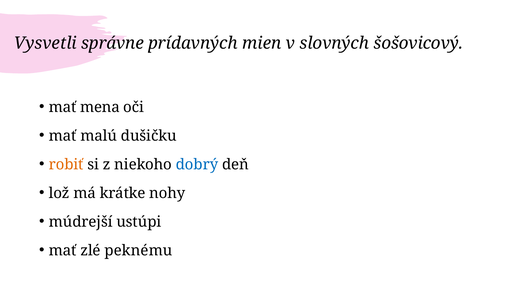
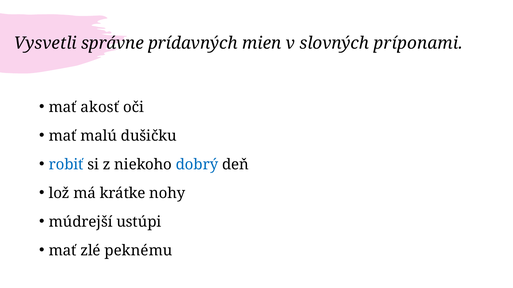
šošovicový: šošovicový -> príponami
mena: mena -> akosť
robiť colour: orange -> blue
